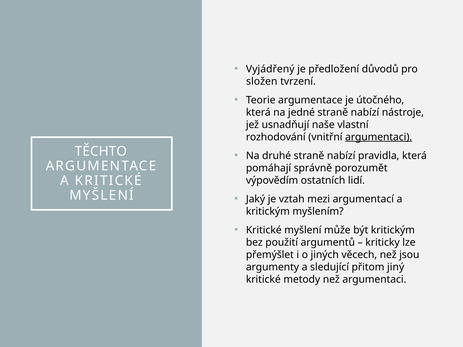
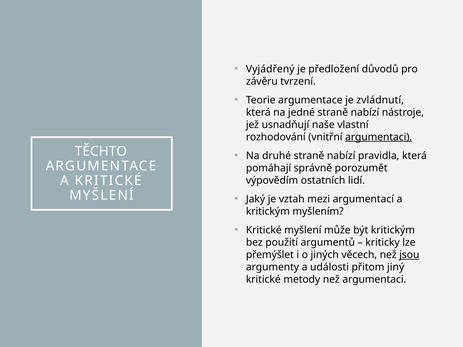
složen: složen -> závěru
útočného: útočného -> zvládnutí
jsou underline: none -> present
sledující: sledující -> události
